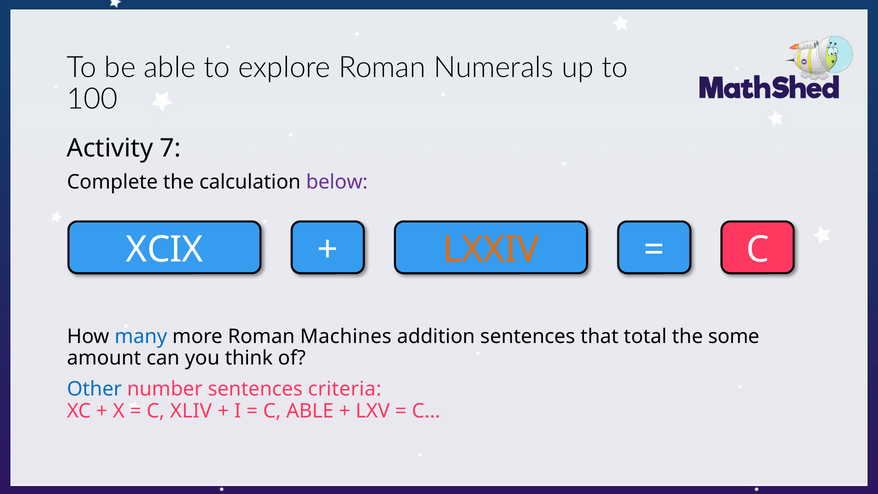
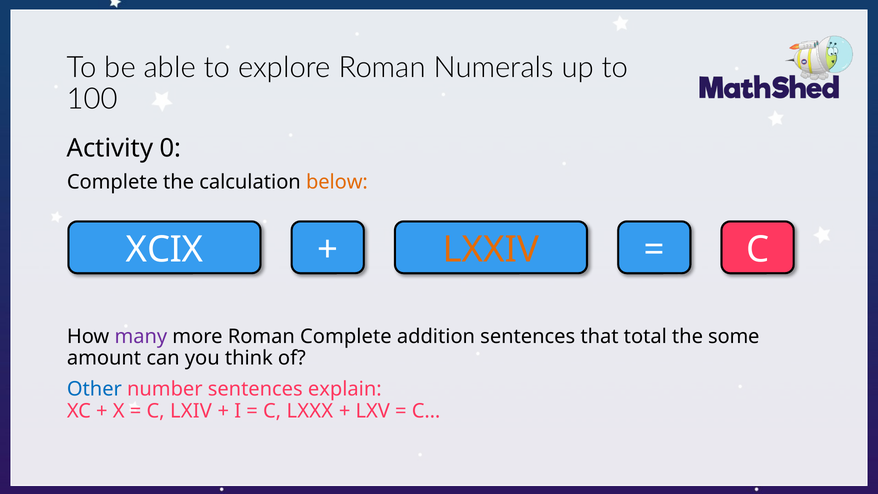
7: 7 -> 0
below colour: purple -> orange
many colour: blue -> purple
Roman Machines: Machines -> Complete
criteria: criteria -> explain
XLIV: XLIV -> LXIV
C ABLE: ABLE -> LXXX
